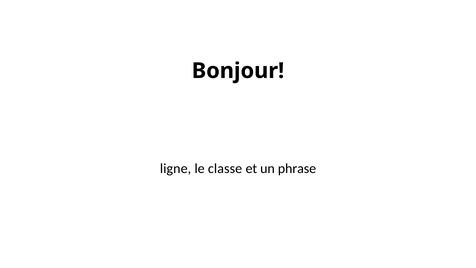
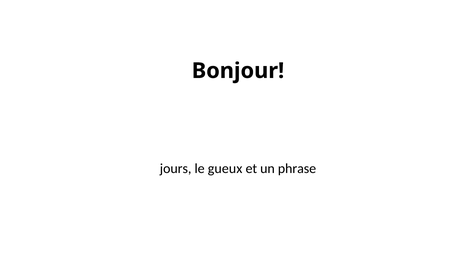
ligne: ligne -> jours
classe: classe -> gueux
